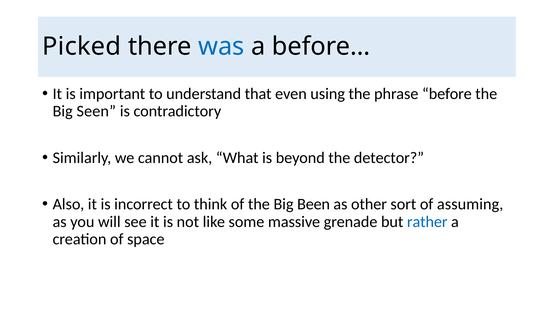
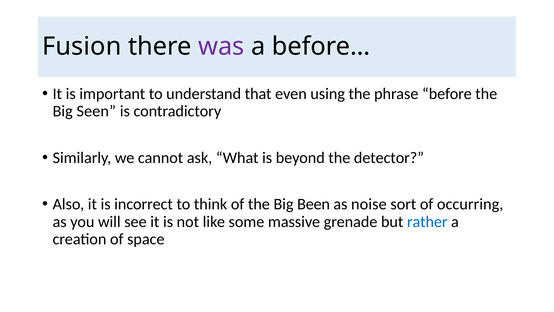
Picked: Picked -> Fusion
was colour: blue -> purple
other: other -> noise
assuming: assuming -> occurring
